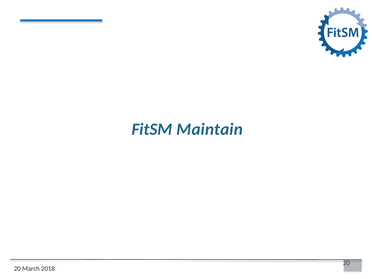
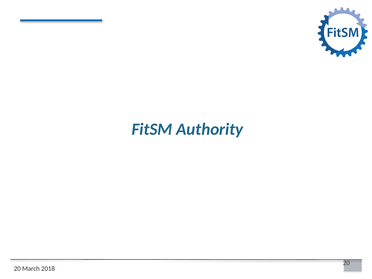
Maintain: Maintain -> Authority
